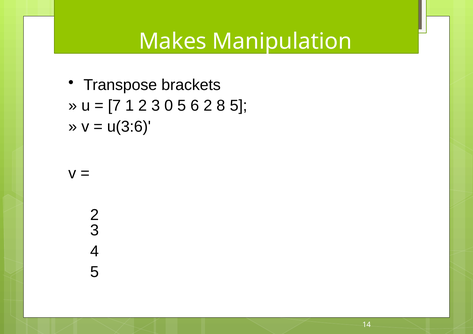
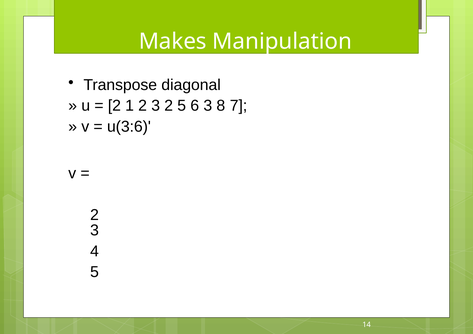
brackets: brackets -> diagonal
7 at (114, 106): 7 -> 2
3 0: 0 -> 2
6 2: 2 -> 3
8 5: 5 -> 7
